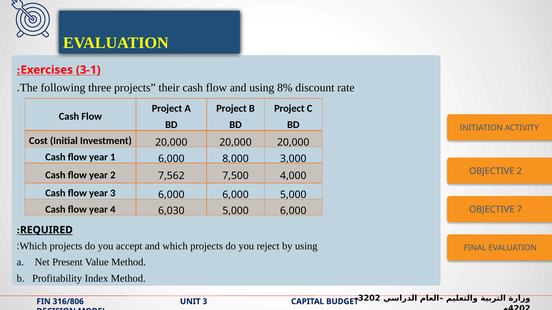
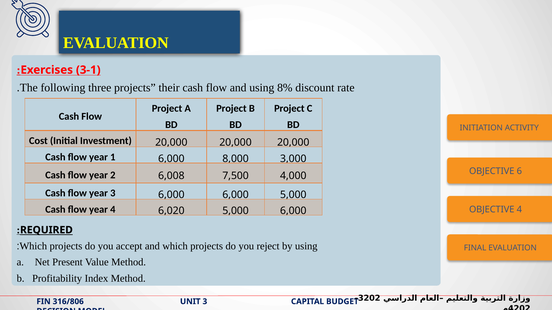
OBJECTIVE 2: 2 -> 6
7,562: 7,562 -> 6,008
6,030: 6,030 -> 6,020
OBJECTIVE 7: 7 -> 4
